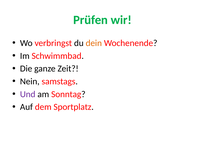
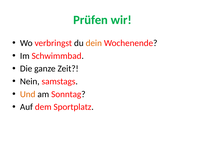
Und colour: purple -> orange
